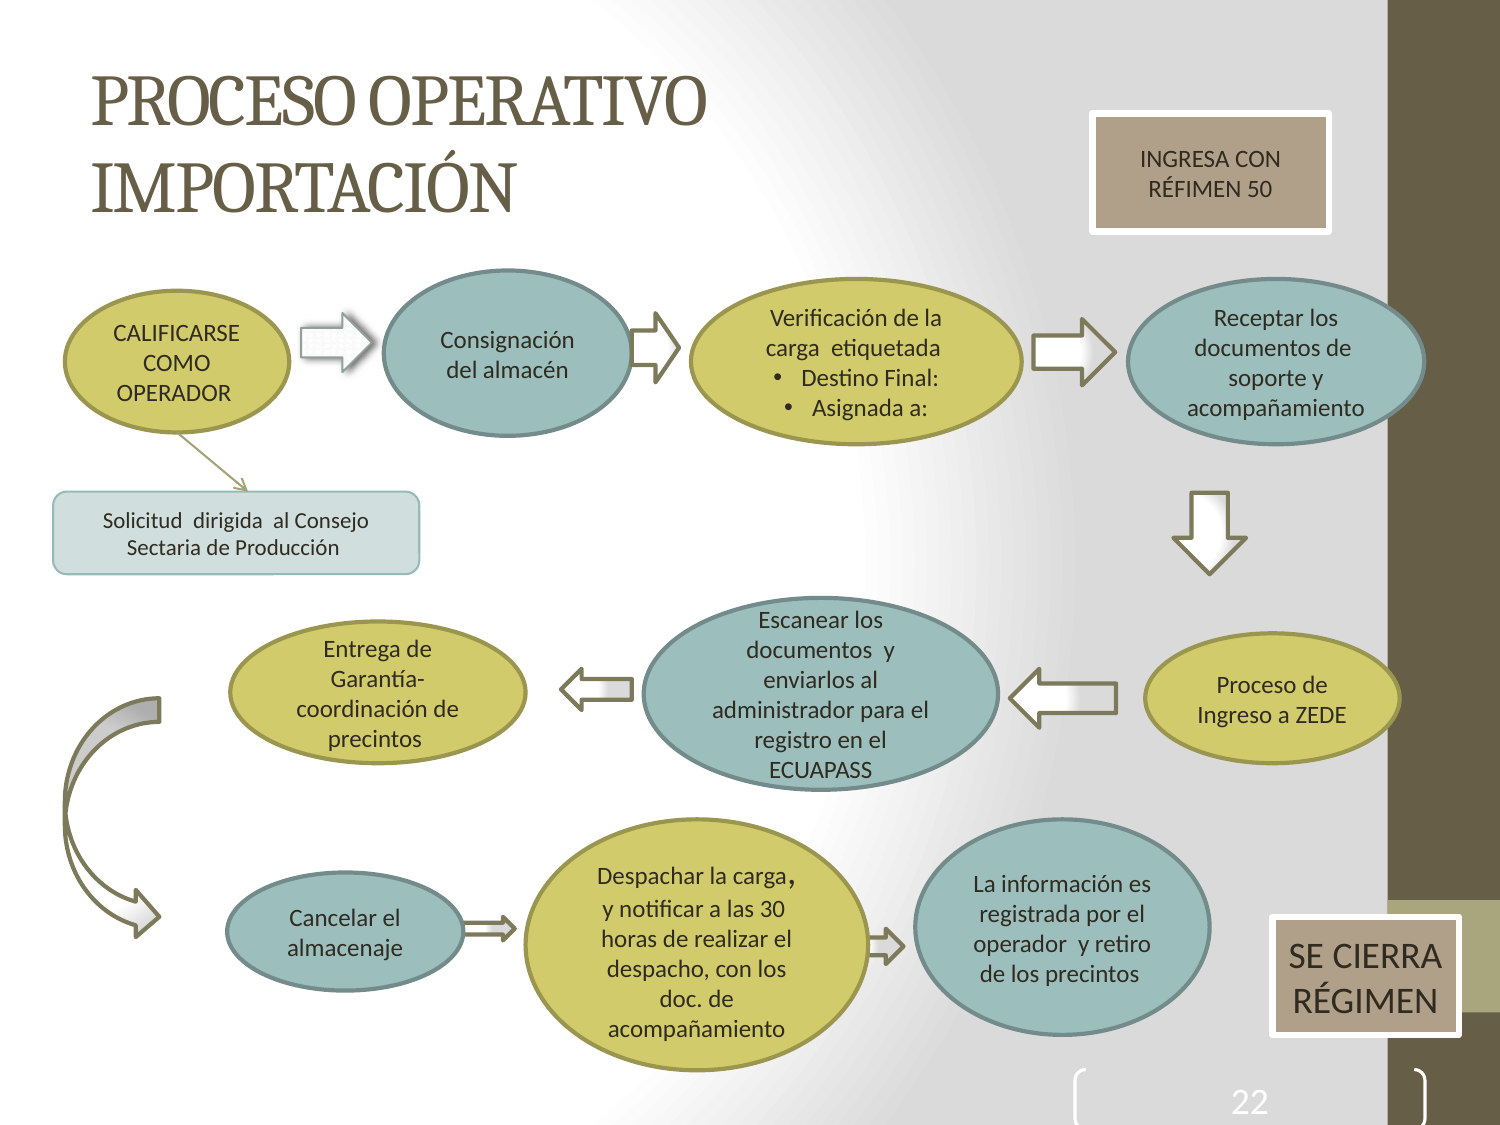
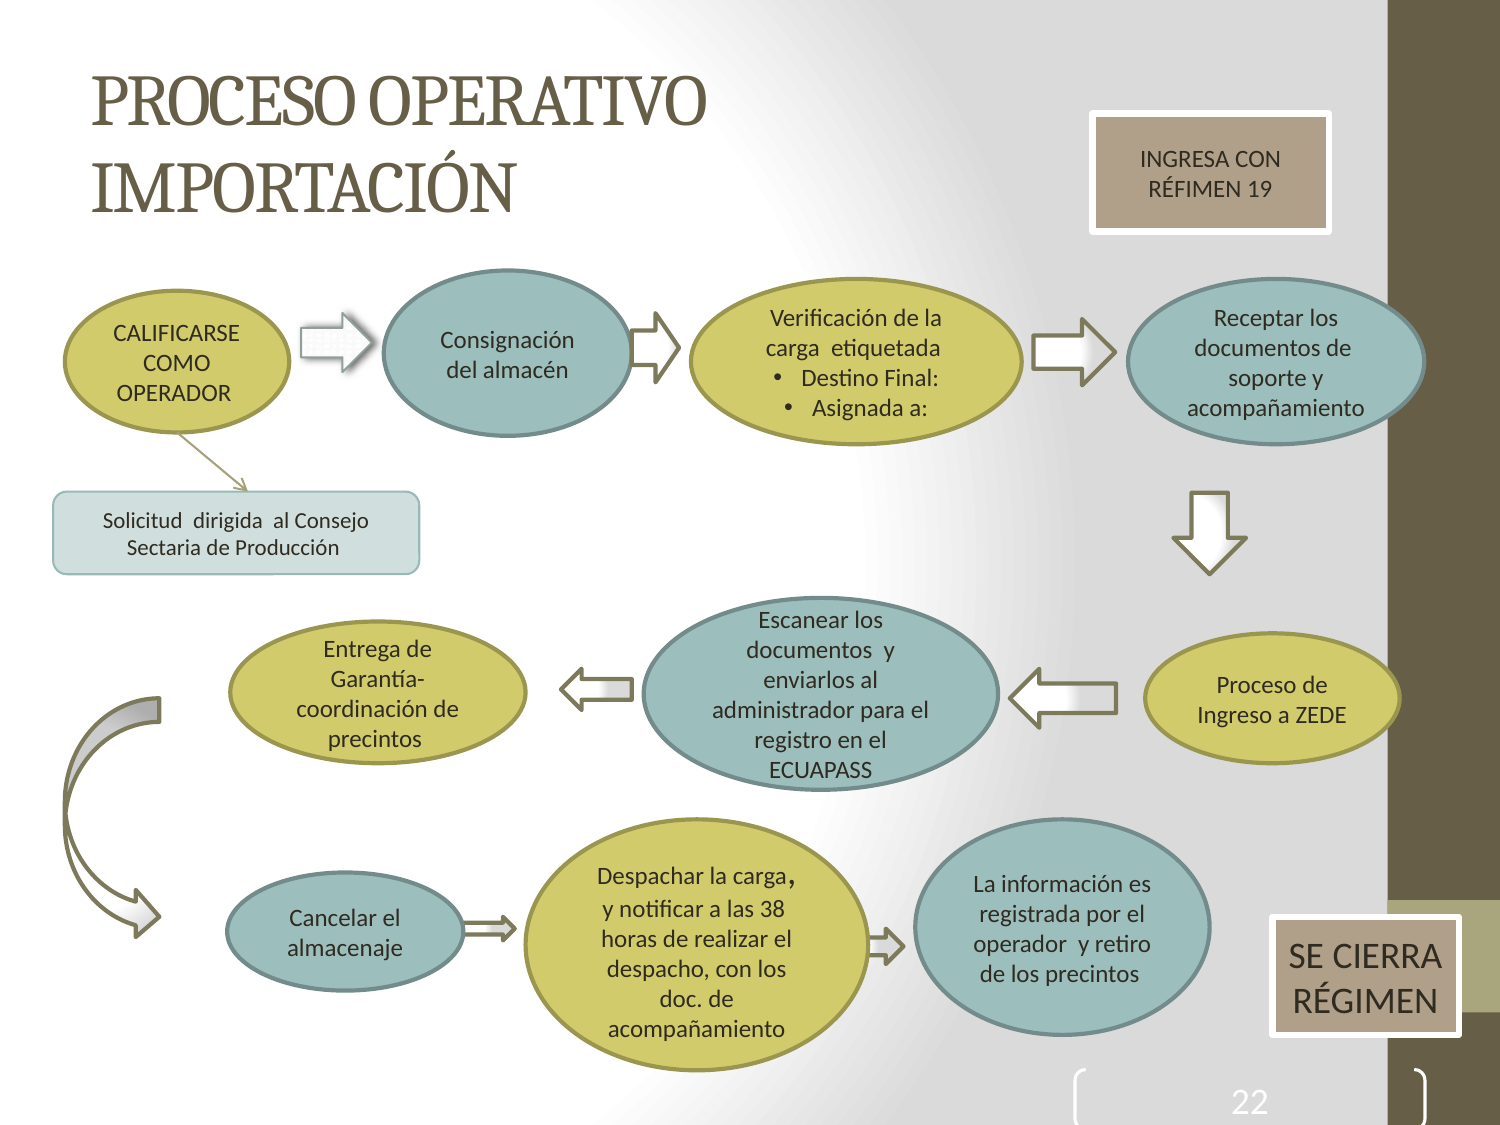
50: 50 -> 19
30: 30 -> 38
